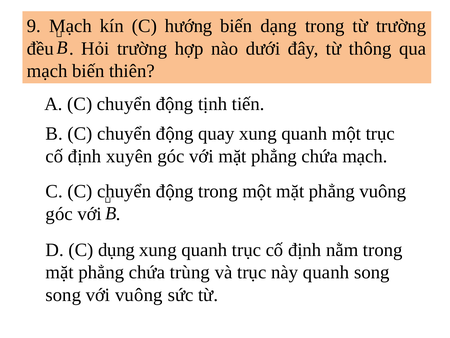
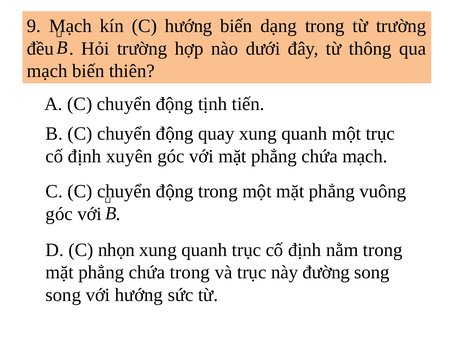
dụng: dụng -> nhọn
chứa trùng: trùng -> trong
này quanh: quanh -> đường
với vuông: vuông -> hướng
